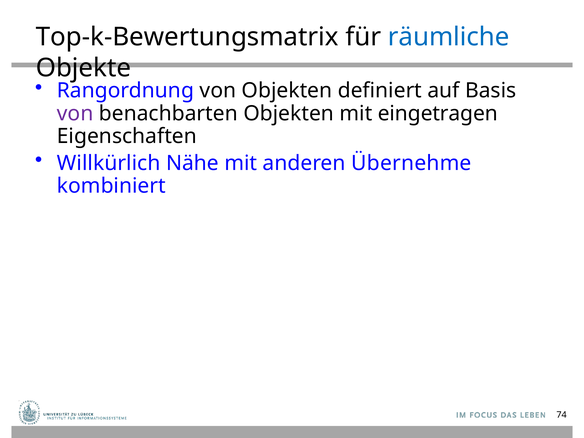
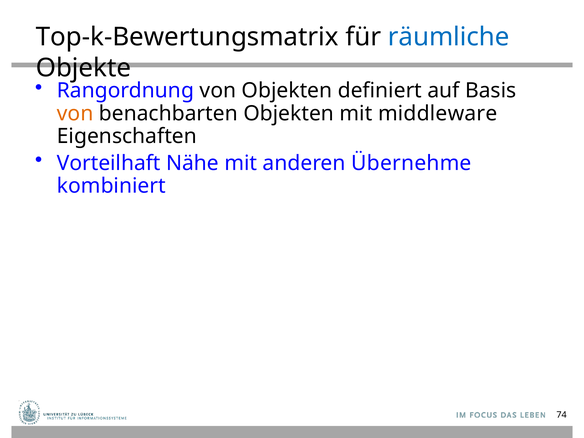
von at (75, 113) colour: purple -> orange
eingetragen: eingetragen -> middleware
Willkürlich: Willkürlich -> Vorteilhaft
